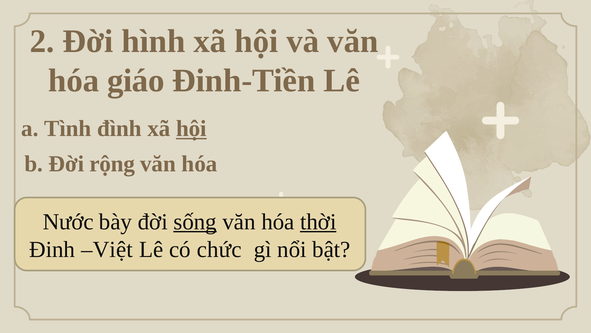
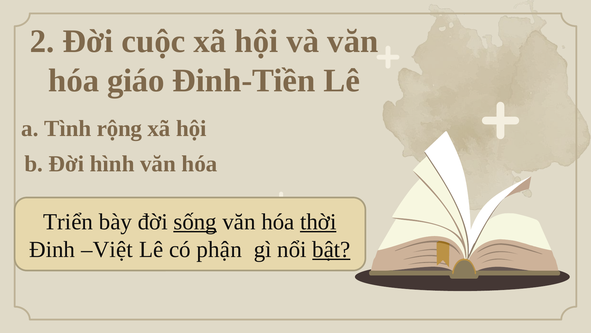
hình: hình -> cuộc
đình: đình -> rộng
hội at (191, 129) underline: present -> none
rộng: rộng -> hình
Nước: Nước -> Triển
chức: chức -> phận
bật underline: none -> present
